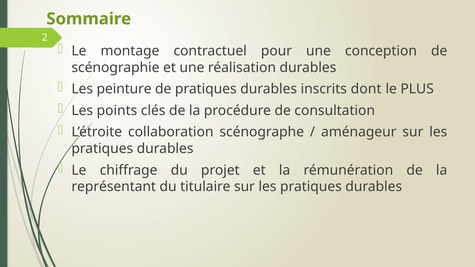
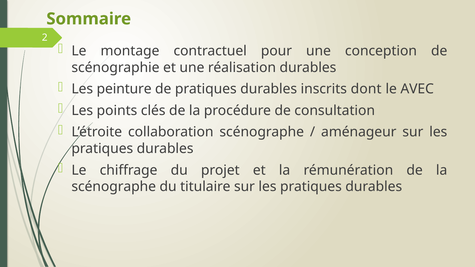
PLUS: PLUS -> AVEC
représentant at (114, 187): représentant -> scénographe
